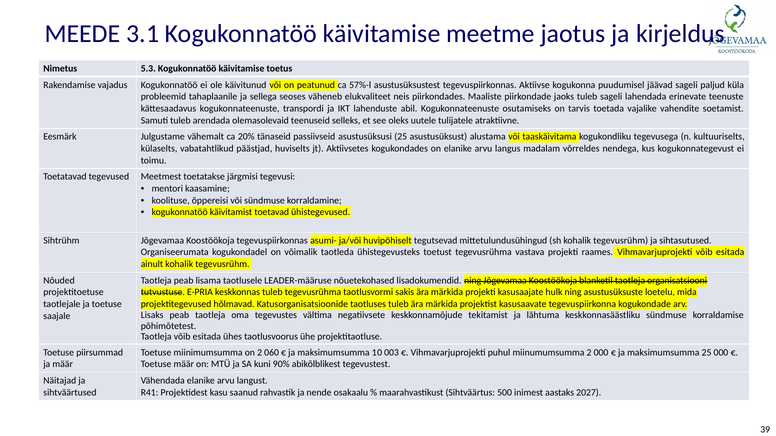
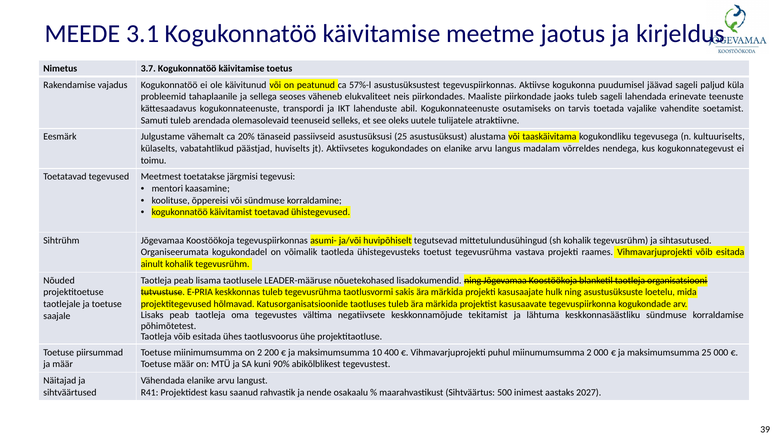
5.3: 5.3 -> 3.7
060: 060 -> 200
003: 003 -> 400
